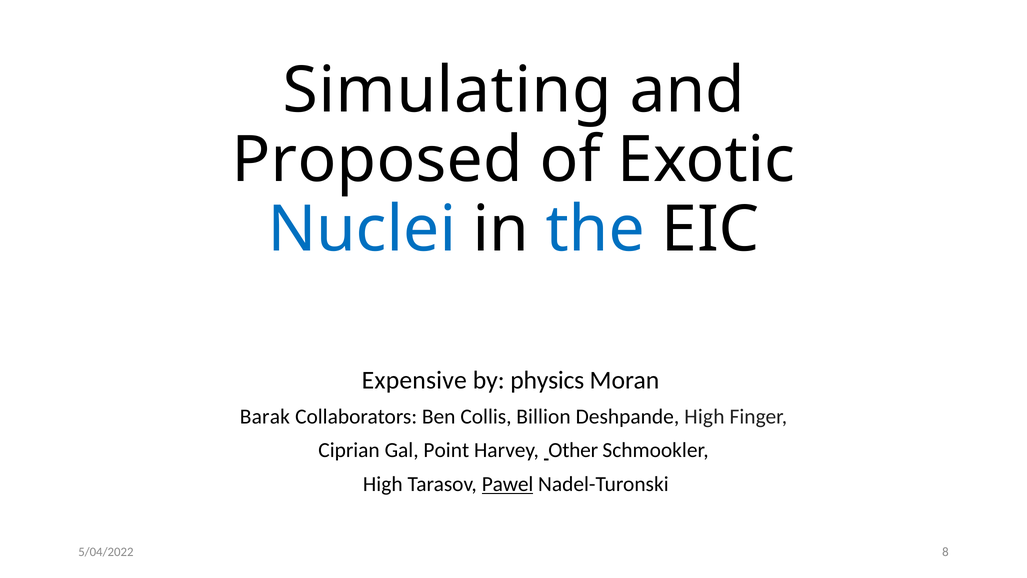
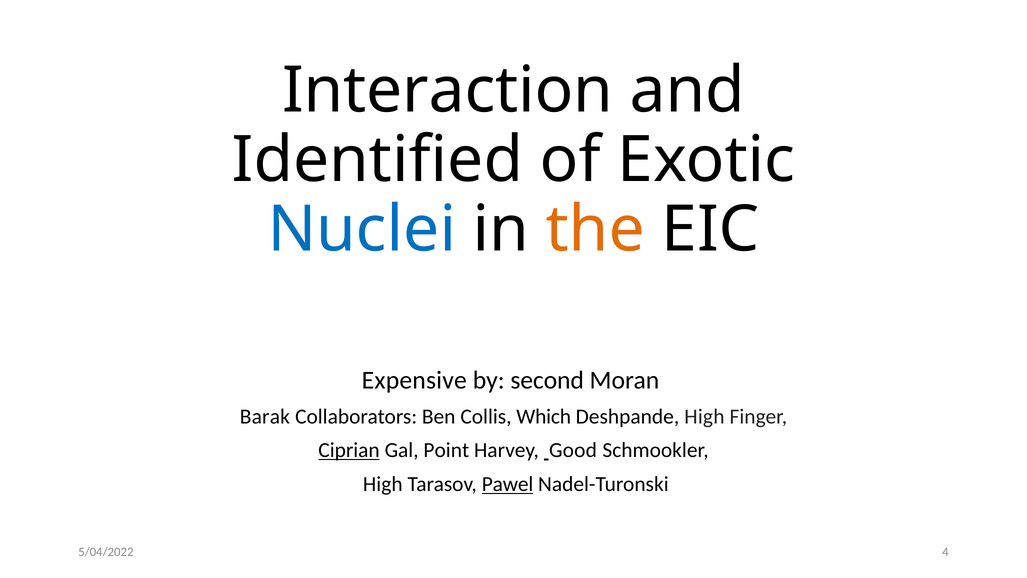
Simulating: Simulating -> Interaction
Proposed: Proposed -> Identified
the colour: blue -> orange
physics: physics -> second
Billion: Billion -> Which
Ciprian underline: none -> present
Other: Other -> Good
8: 8 -> 4
